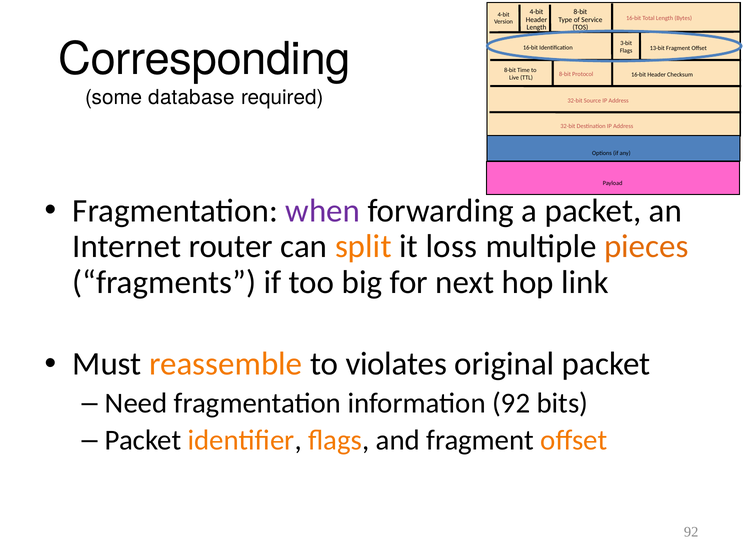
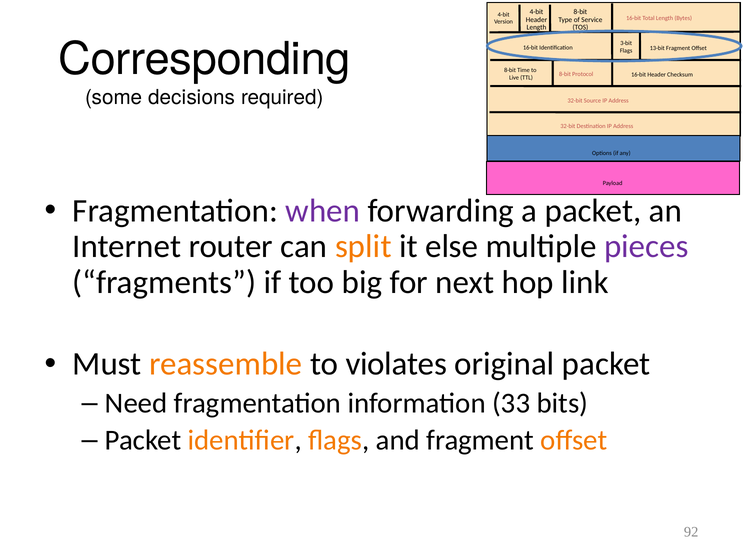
database: database -> decisions
loss: loss -> else
pieces colour: orange -> purple
information 92: 92 -> 33
